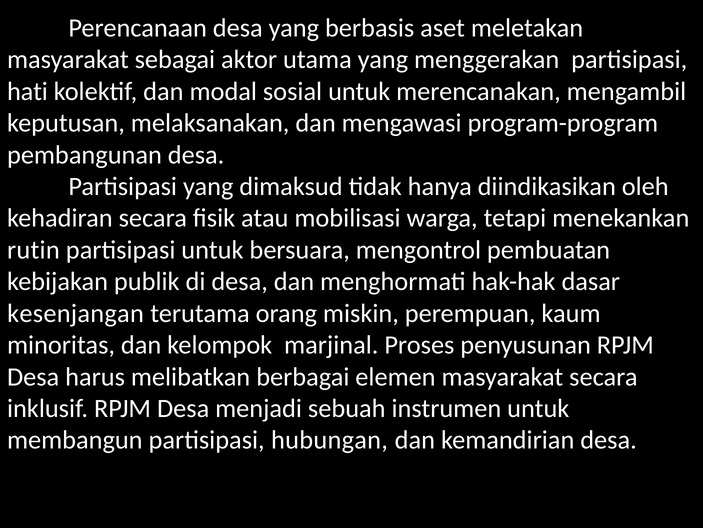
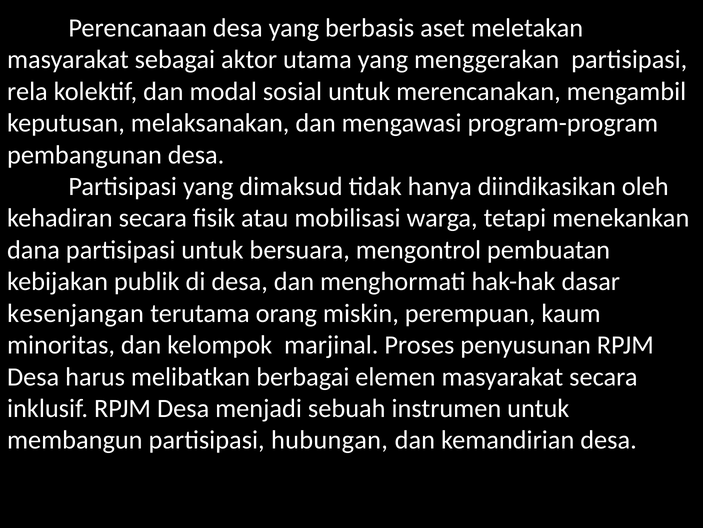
hati: hati -> rela
rutin: rutin -> dana
